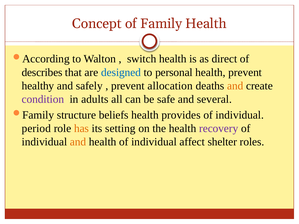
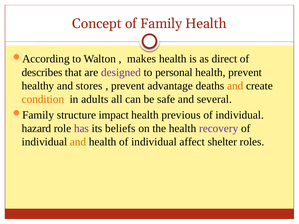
switch: switch -> makes
designed colour: blue -> purple
safely: safely -> stores
allocation: allocation -> advantage
condition colour: purple -> orange
beliefs: beliefs -> impact
provides: provides -> previous
period: period -> hazard
has colour: orange -> purple
setting: setting -> beliefs
